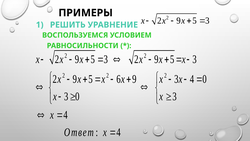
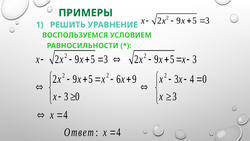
ПРИМЕРЫ colour: black -> green
